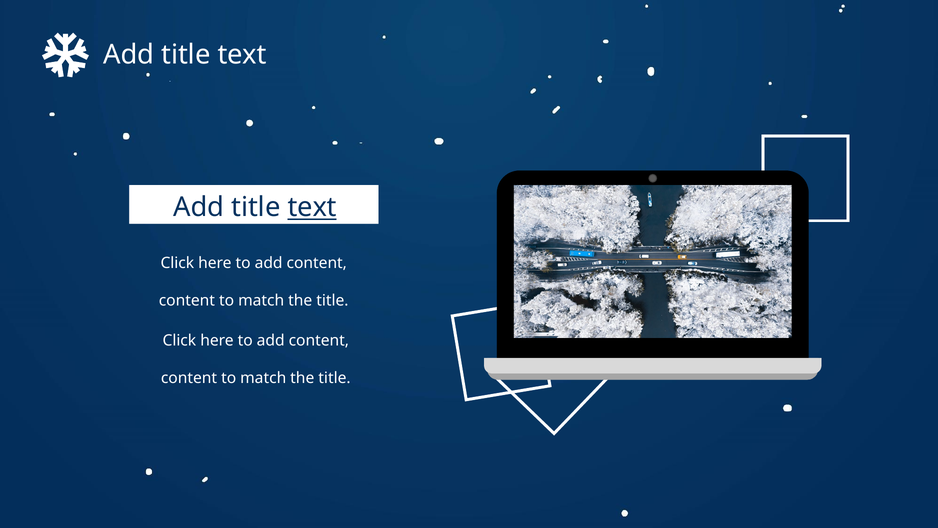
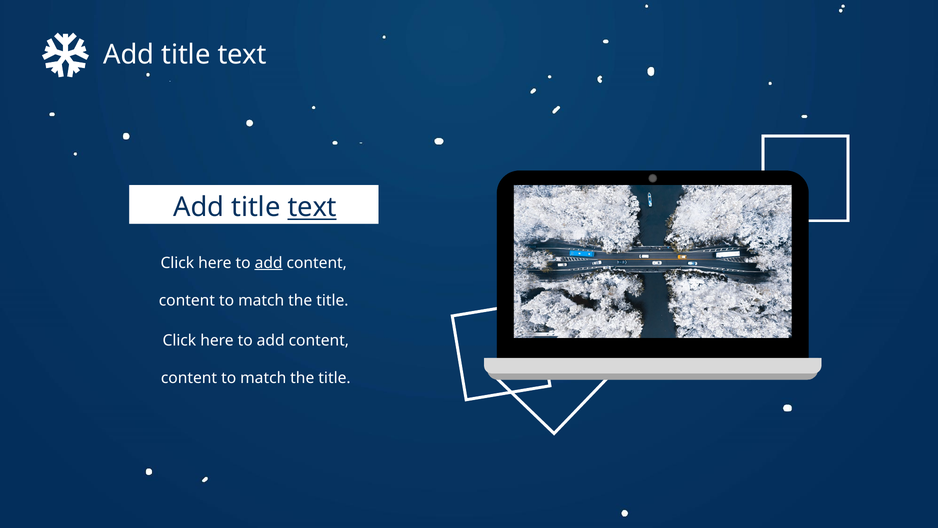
add at (269, 263) underline: none -> present
